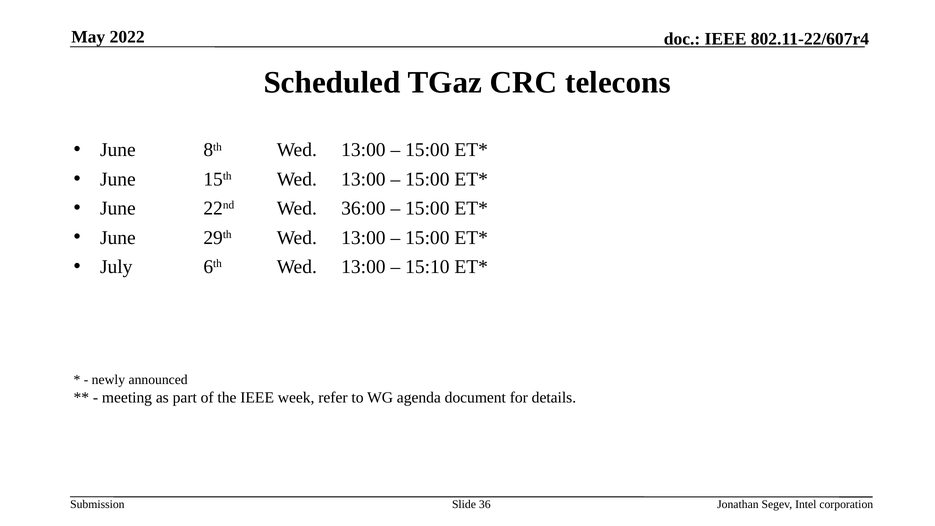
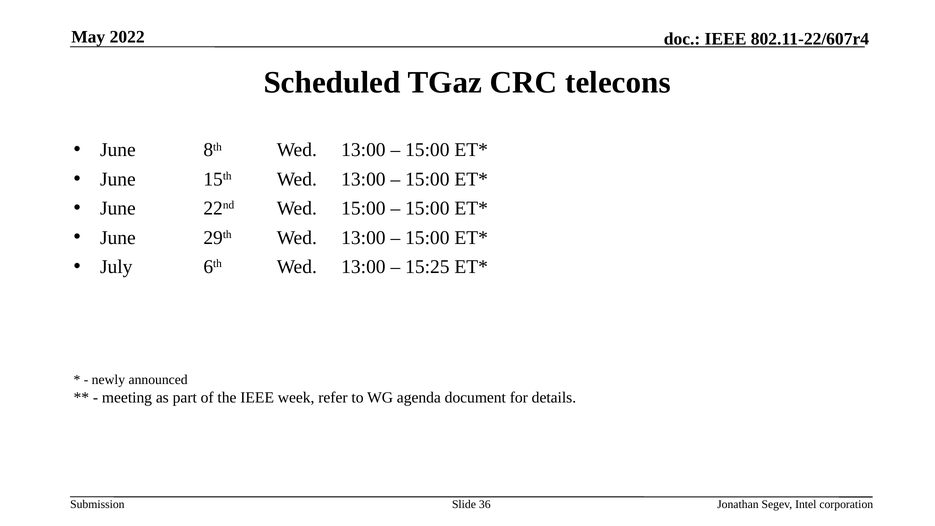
Wed 36:00: 36:00 -> 15:00
15:10: 15:10 -> 15:25
